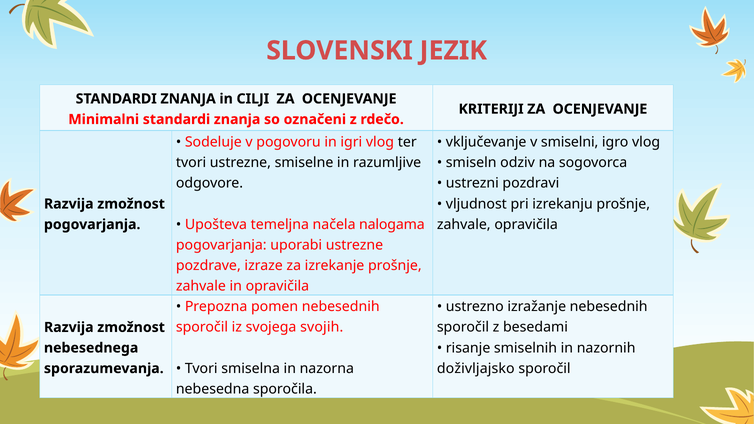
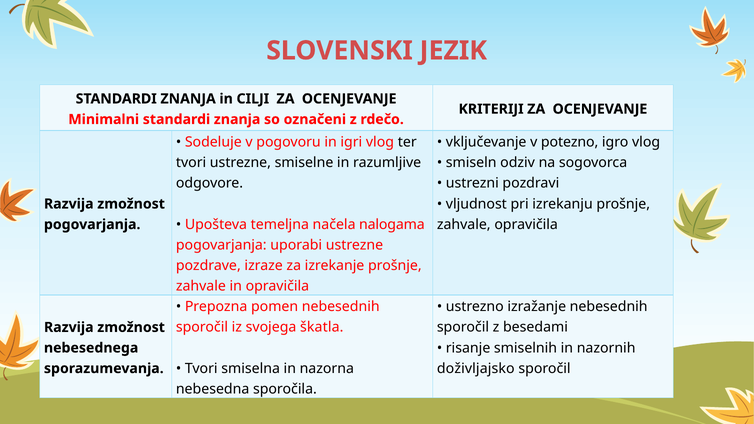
smiselni: smiselni -> potezno
svojih: svojih -> škatla
